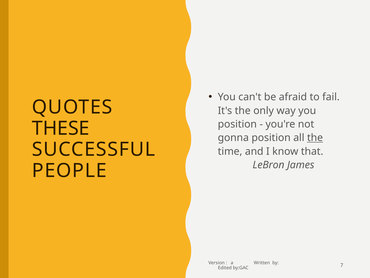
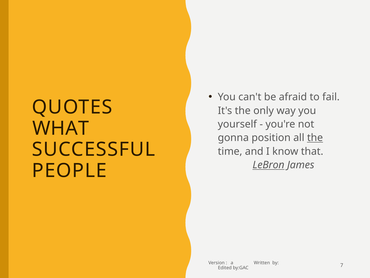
position at (237, 124): position -> yourself
THESE: THESE -> WHAT
LeBron underline: none -> present
